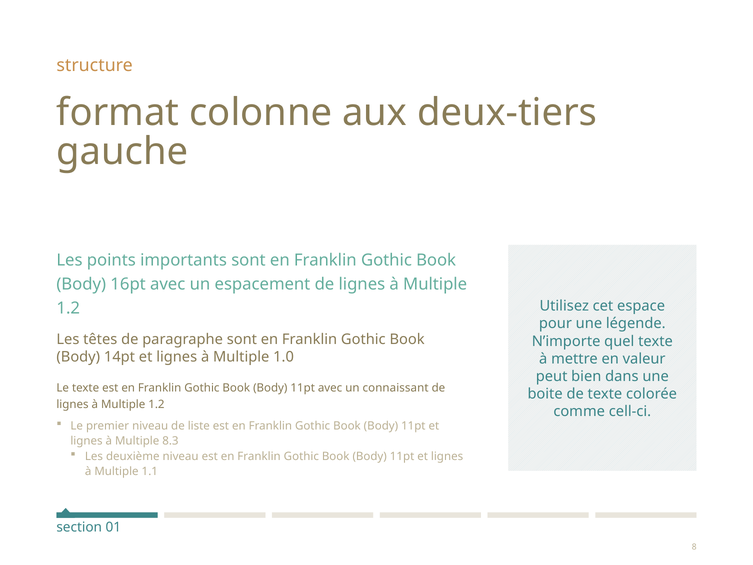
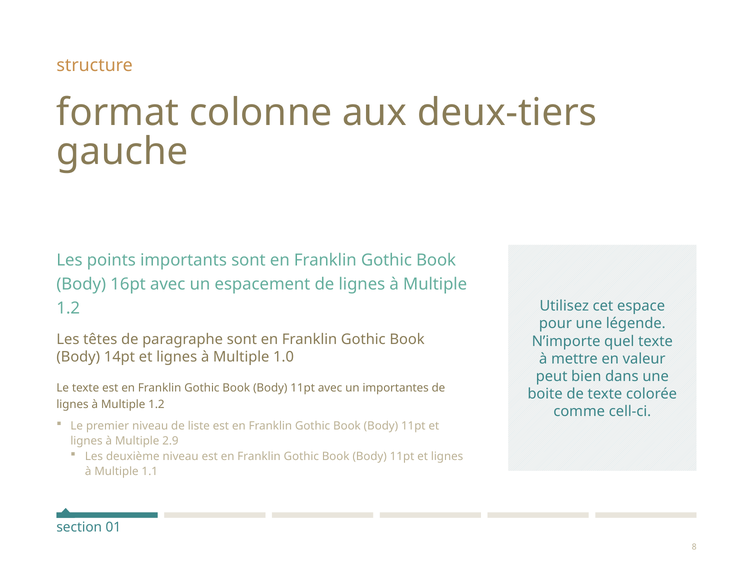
connaissant: connaissant -> importantes
8.3: 8.3 -> 2.9
